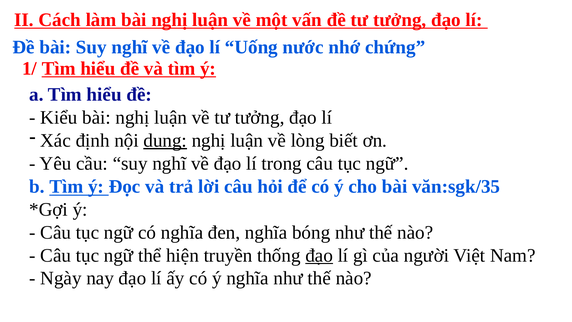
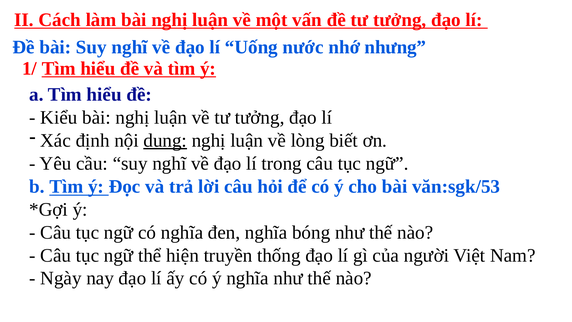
chứng: chứng -> nhưng
văn:sgk/35: văn:sgk/35 -> văn:sgk/53
đạo at (319, 255) underline: present -> none
